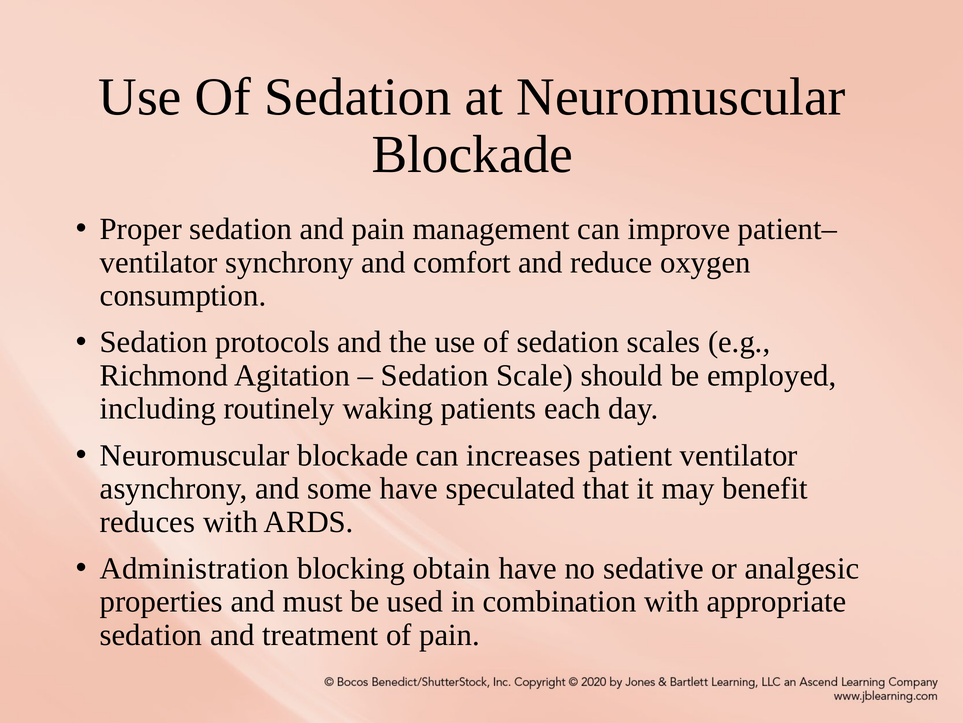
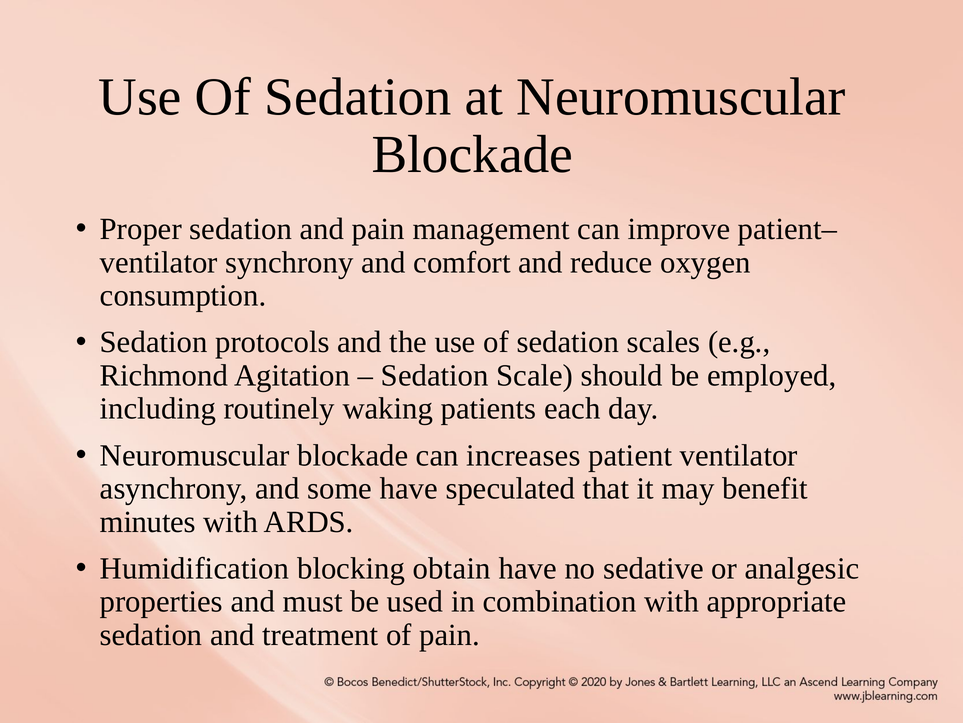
reduces: reduces -> minutes
Administration: Administration -> Humidification
